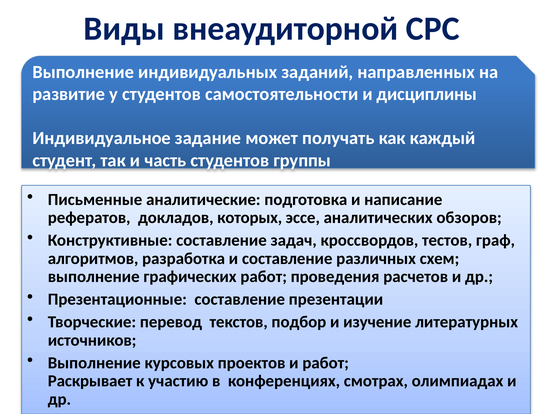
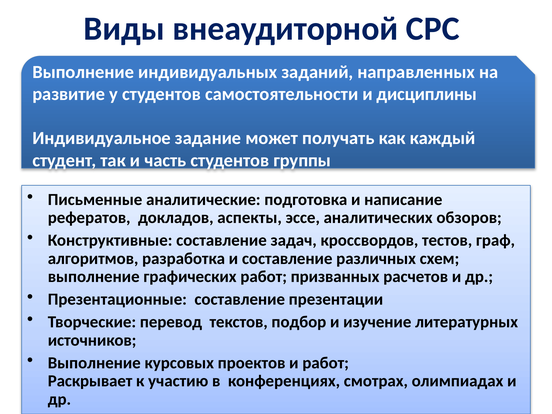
которых: которых -> аспекты
проведения: проведения -> призванных
